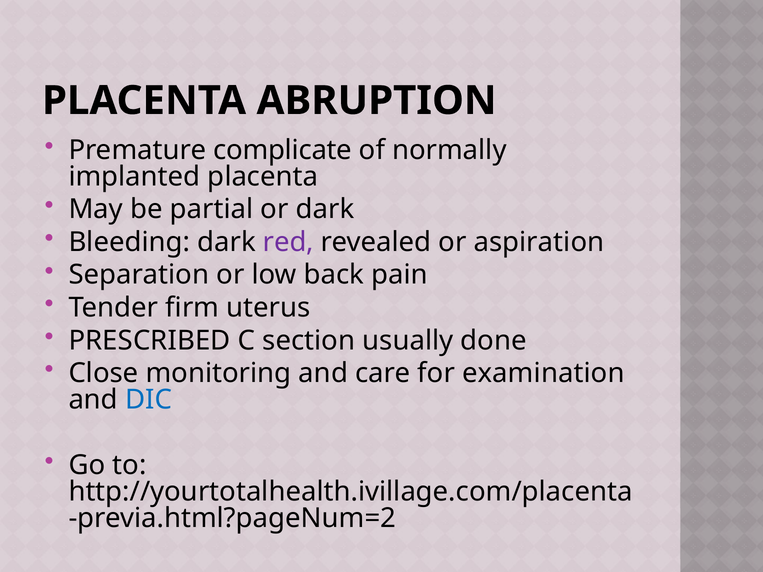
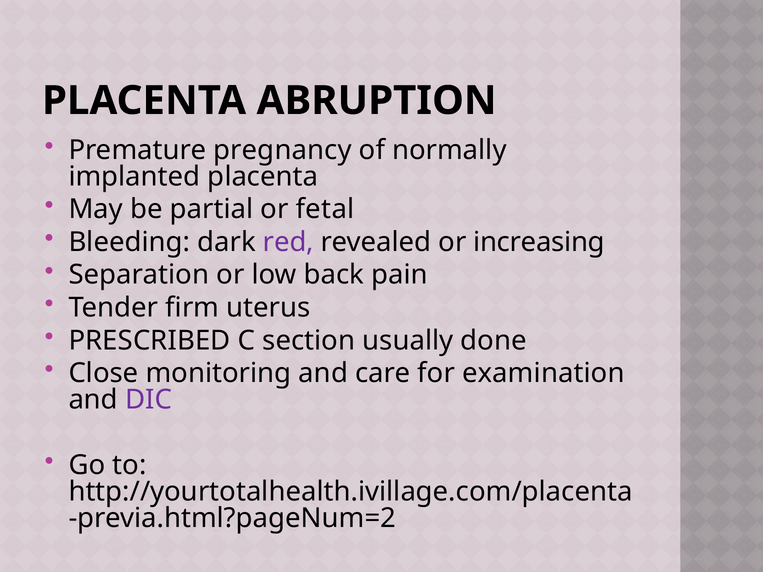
complicate: complicate -> pregnancy
or dark: dark -> fetal
aspiration: aspiration -> increasing
DIC colour: blue -> purple
